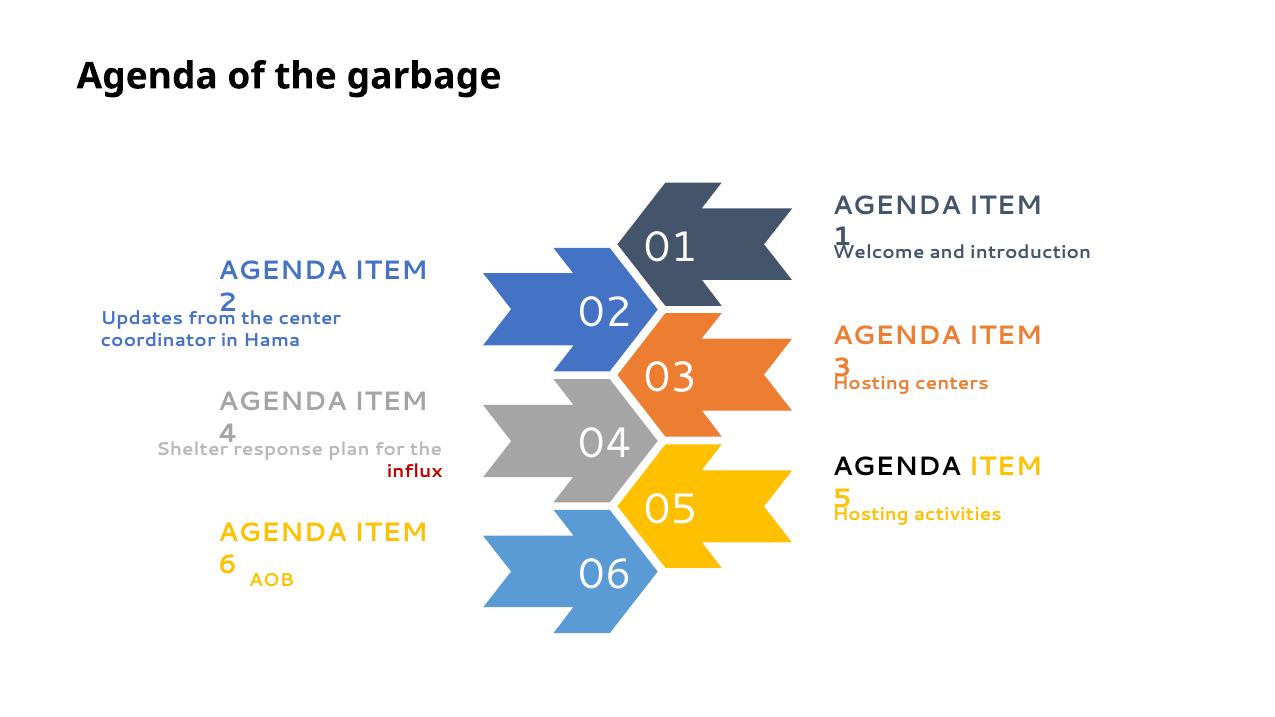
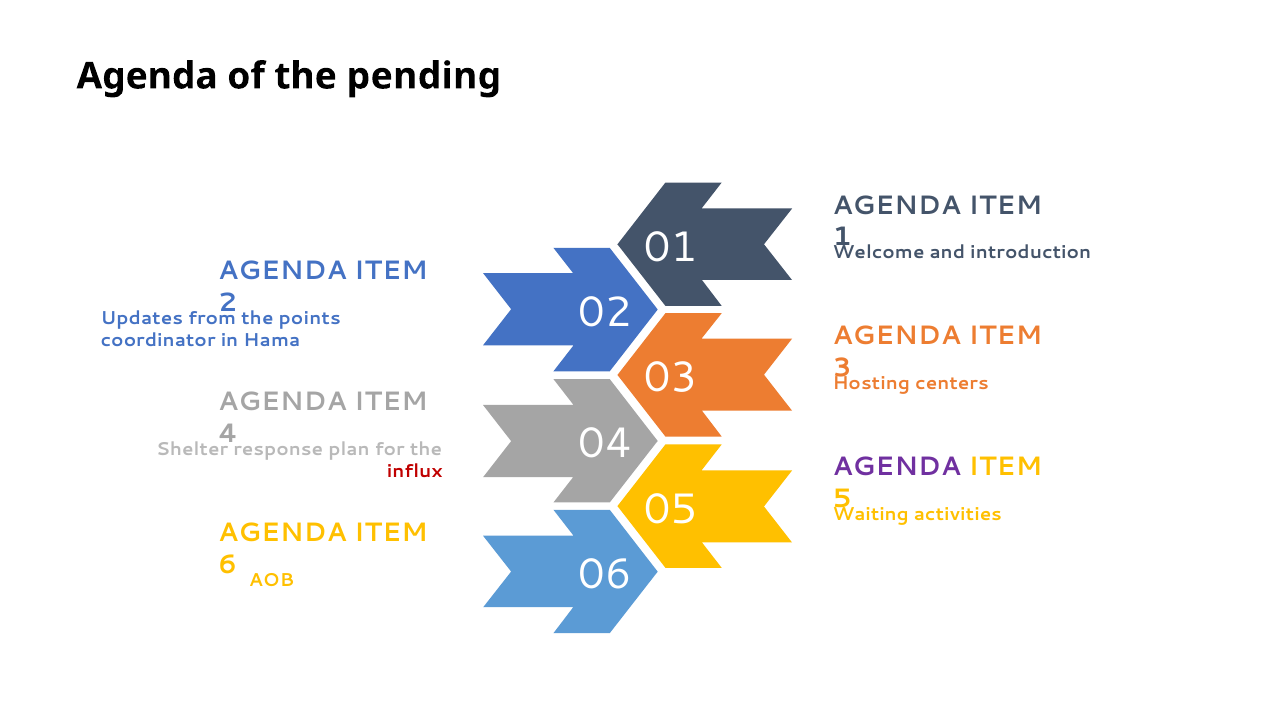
garbage: garbage -> pending
center: center -> points
AGENDA at (897, 467) colour: black -> purple
Hosting at (871, 515): Hosting -> Waiting
